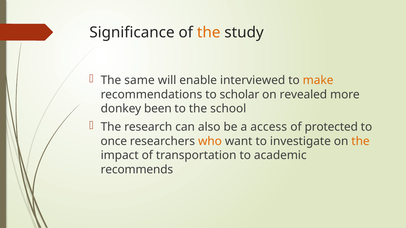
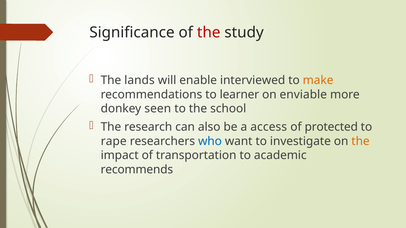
the at (209, 33) colour: orange -> red
same: same -> lands
scholar: scholar -> learner
revealed: revealed -> enviable
been: been -> seen
once: once -> rape
who colour: orange -> blue
